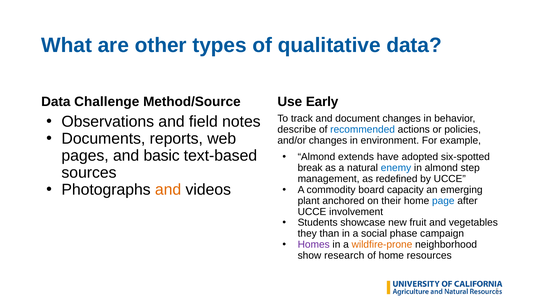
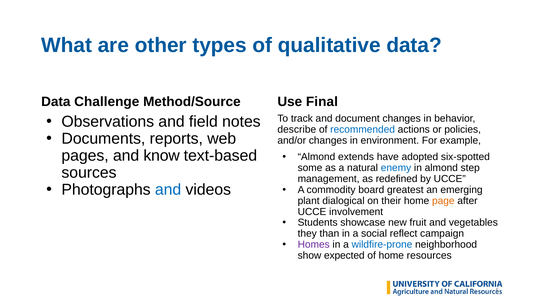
Early: Early -> Final
basic: basic -> know
break: break -> some
and at (168, 189) colour: orange -> blue
capacity: capacity -> greatest
anchored: anchored -> dialogical
page colour: blue -> orange
phase: phase -> reflect
wildfire-prone colour: orange -> blue
research: research -> expected
